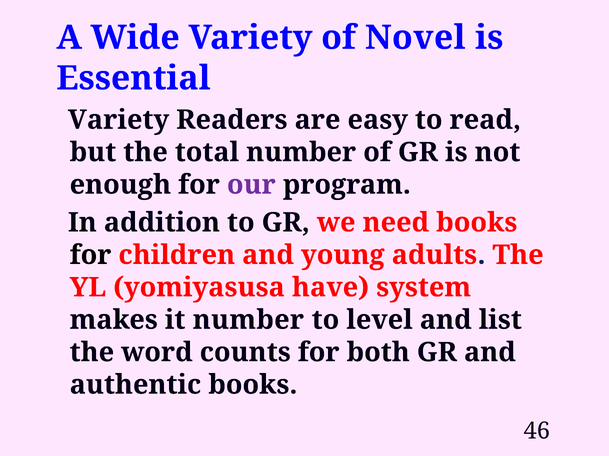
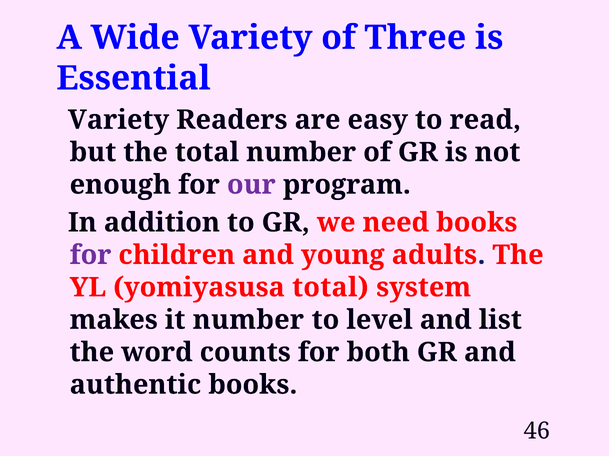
Novel: Novel -> Three
for at (91, 255) colour: black -> purple
yomiyasusa have: have -> total
